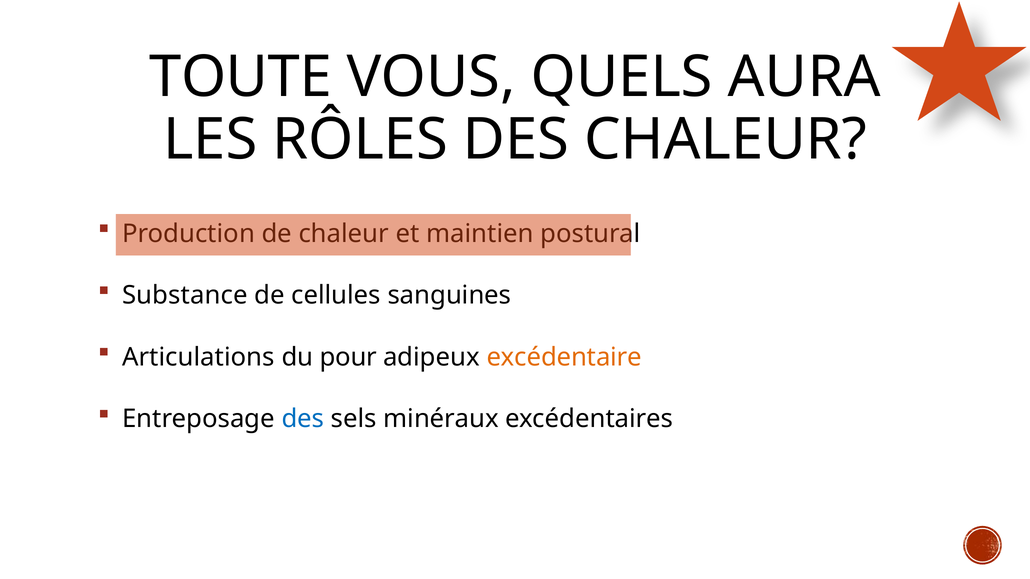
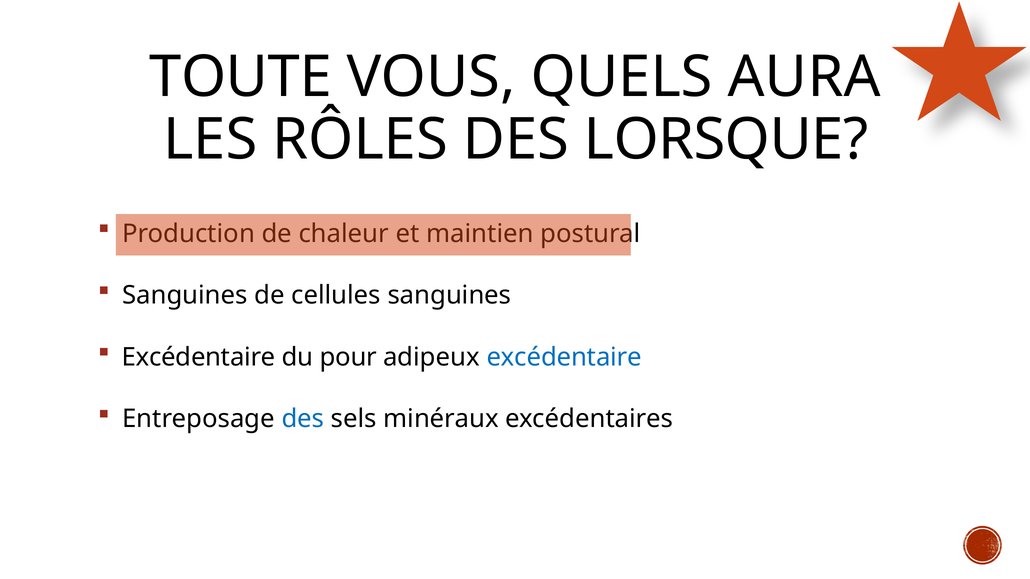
DES CHALEUR: CHALEUR -> LORSQUE
Substance at (185, 296): Substance -> Sanguines
Articulations at (198, 357): Articulations -> Excédentaire
excédentaire at (564, 357) colour: orange -> blue
